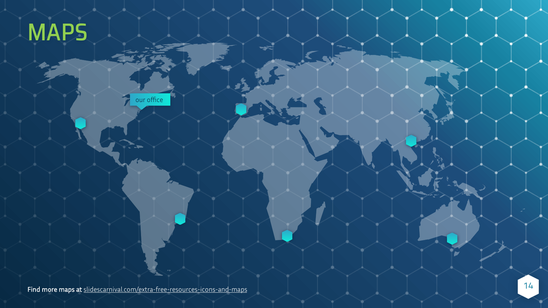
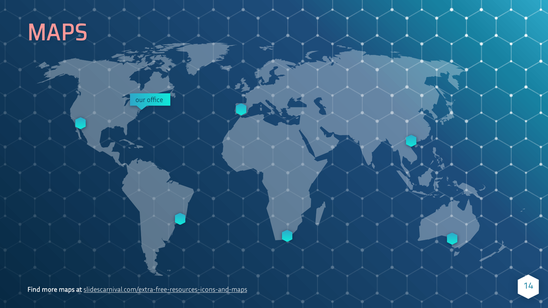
MAPS at (58, 32) colour: light green -> pink
